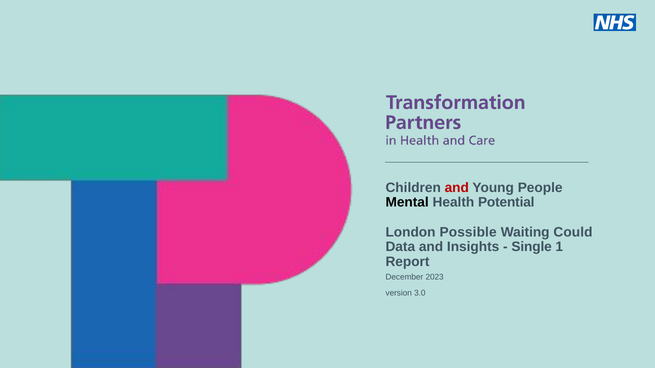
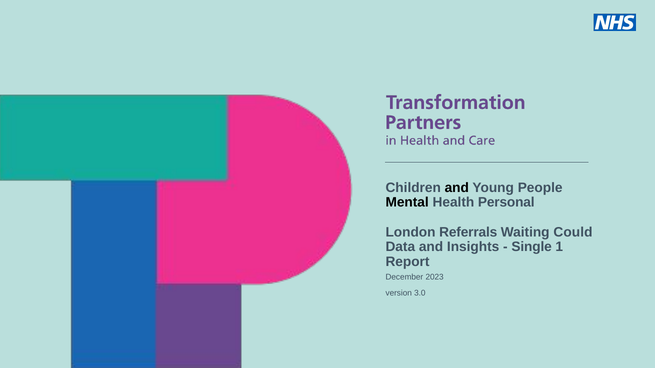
and at (457, 188) colour: red -> black
Potential: Potential -> Personal
Possible: Possible -> Referrals
